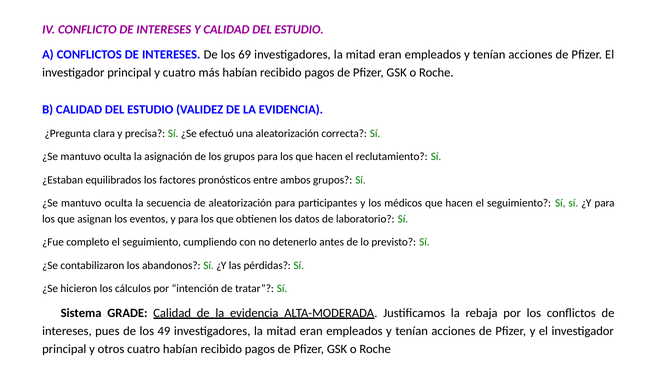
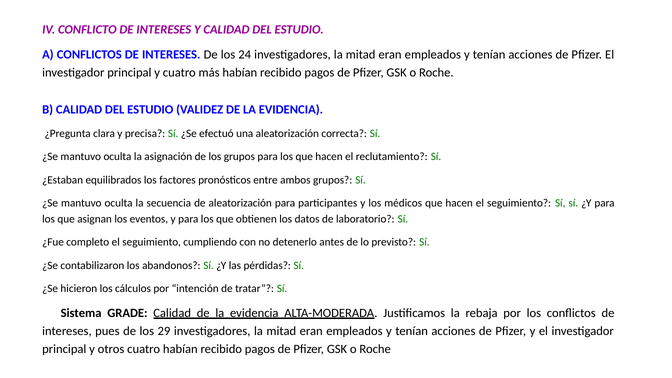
69: 69 -> 24
49: 49 -> 29
